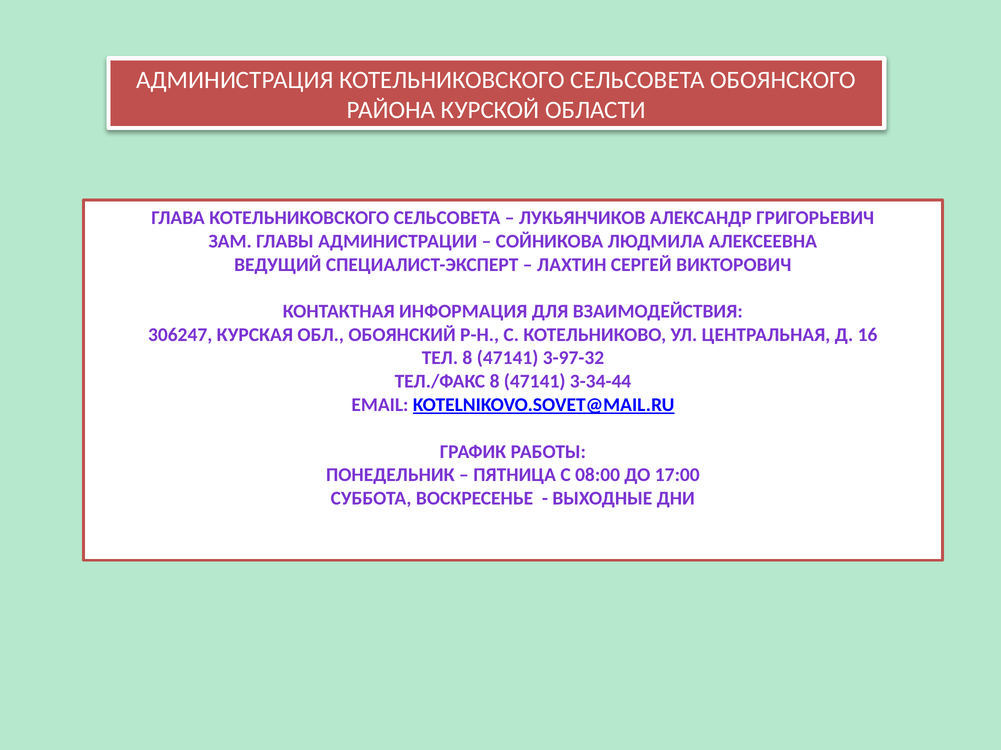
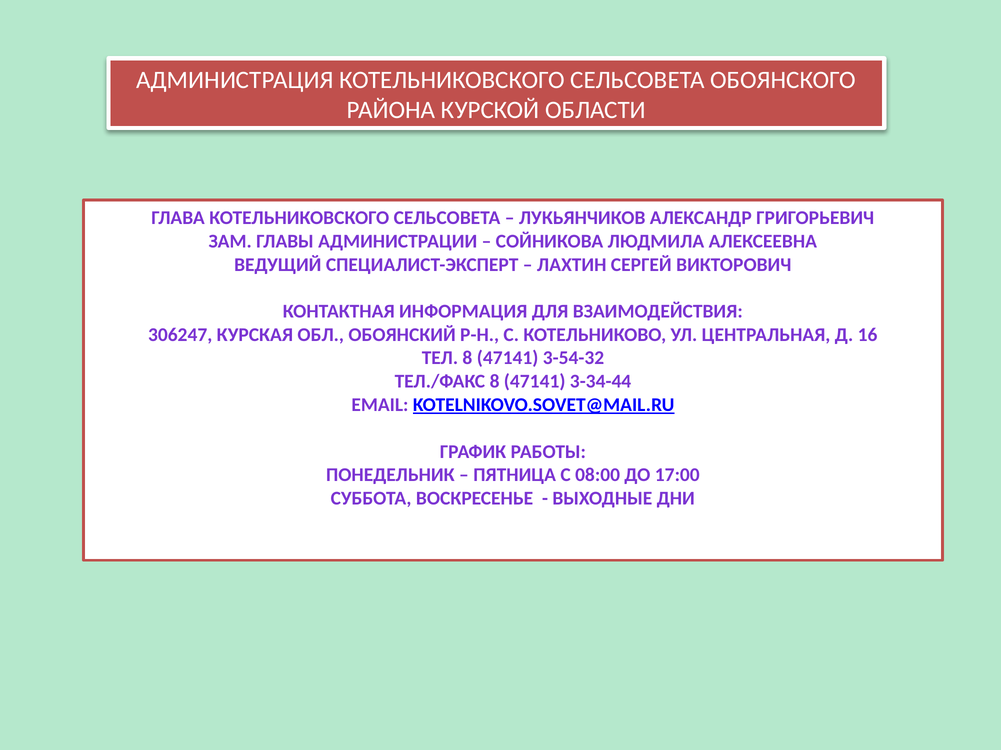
3-97-32: 3-97-32 -> 3-54-32
